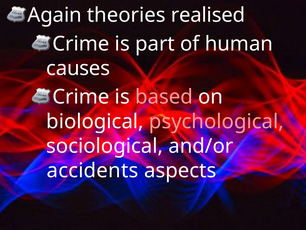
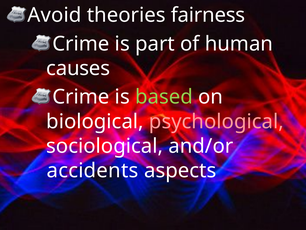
Again: Again -> Avoid
realised: realised -> fairness
based colour: pink -> light green
